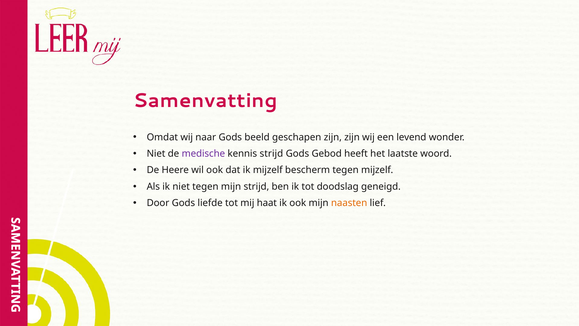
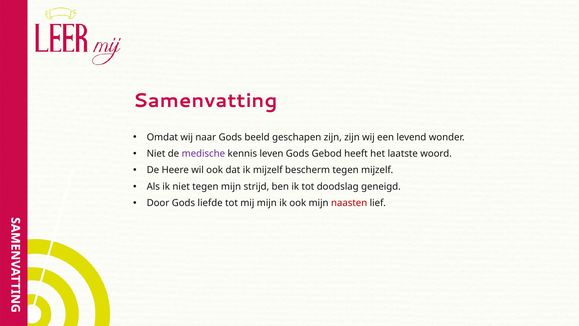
kennis strijd: strijd -> leven
mij haat: haat -> mijn
naasten colour: orange -> red
